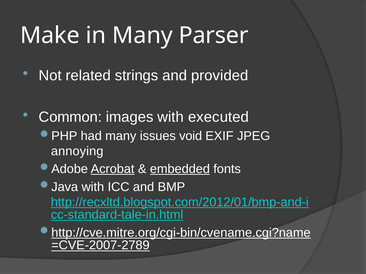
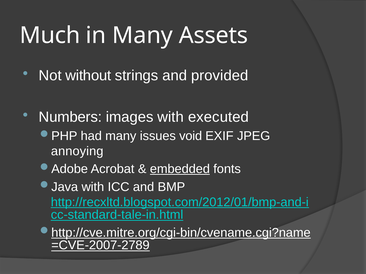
Make: Make -> Much
Parser: Parser -> Assets
related: related -> without
Common: Common -> Numbers
Acrobat underline: present -> none
